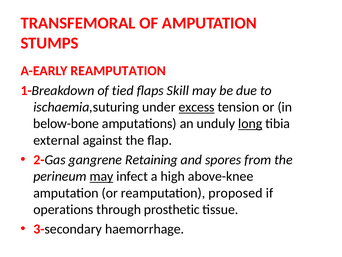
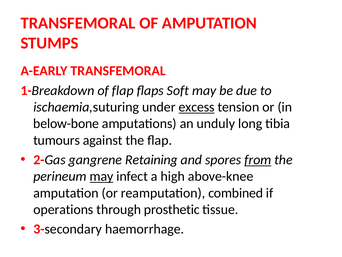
A-EARLY REAMPUTATION: REAMPUTATION -> TRANSFEMORAL
of tied: tied -> flap
Skill: Skill -> Soft
long underline: present -> none
external: external -> tumours
from underline: none -> present
proposed: proposed -> combined
